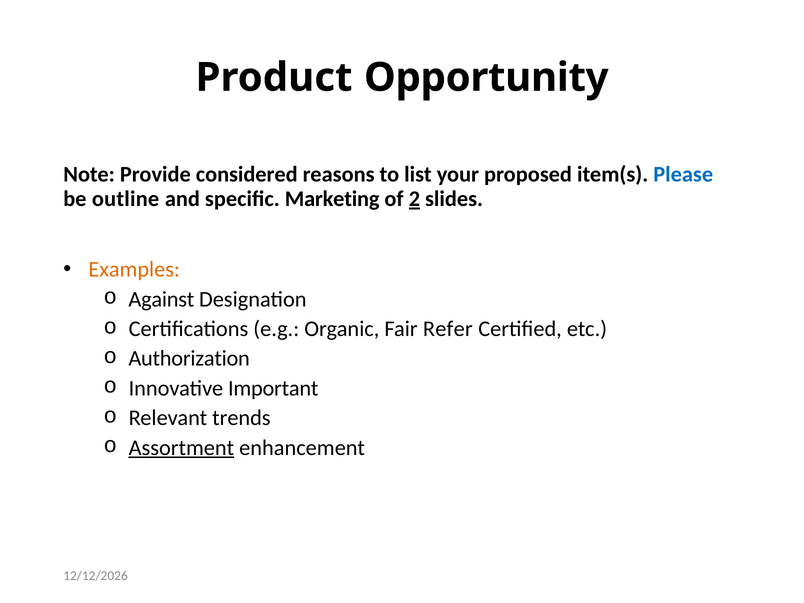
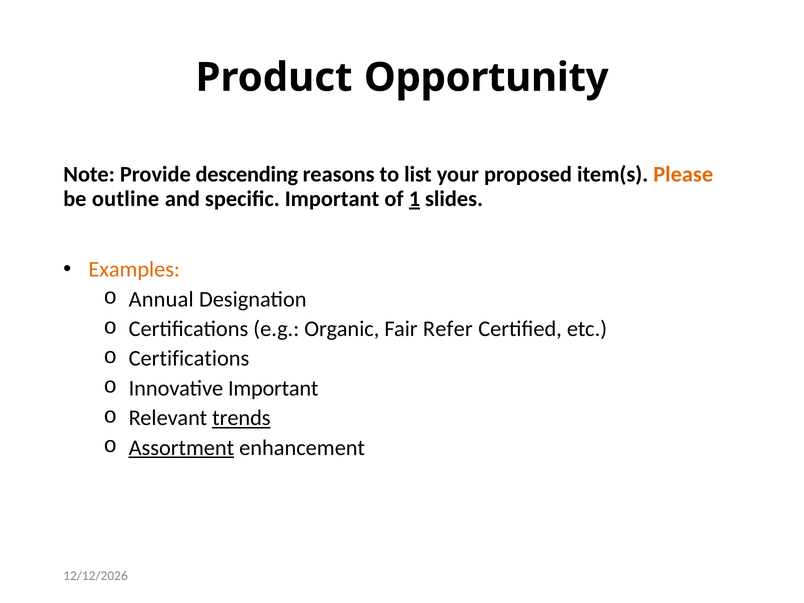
considered: considered -> descending
Please colour: blue -> orange
specific Marketing: Marketing -> Important
2: 2 -> 1
Against: Against -> Annual
Authorization at (189, 359): Authorization -> Certifications
trends underline: none -> present
